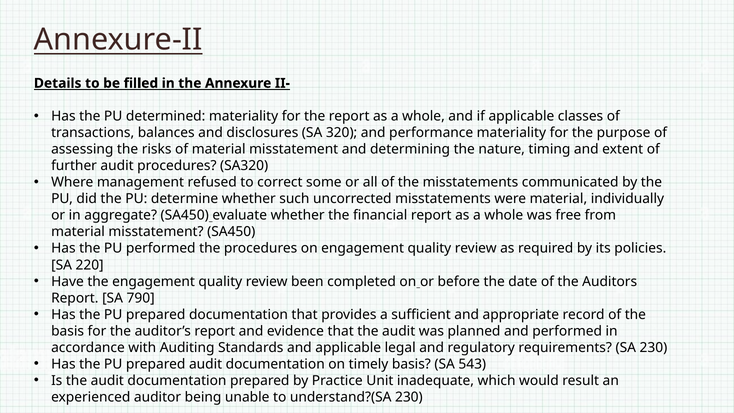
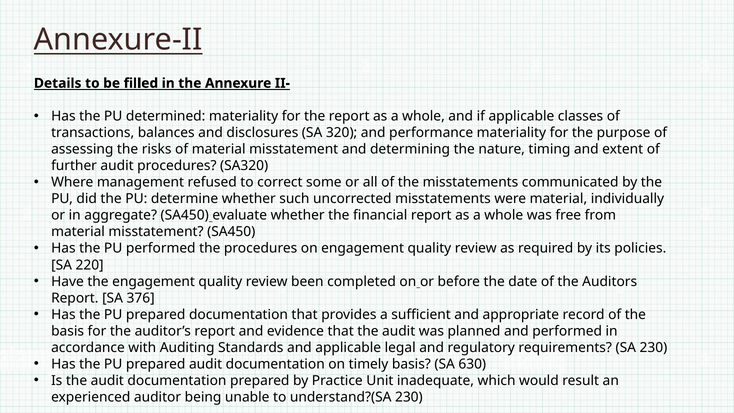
790: 790 -> 376
543: 543 -> 630
